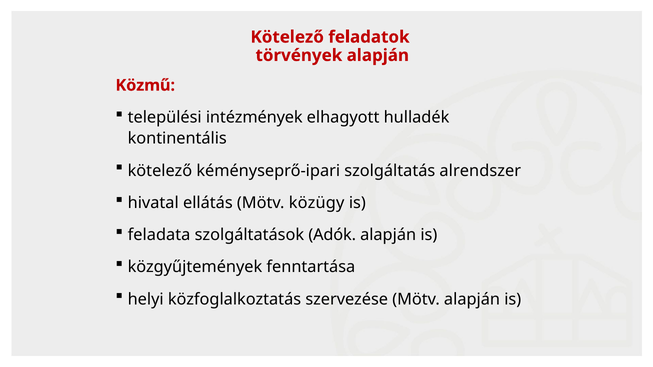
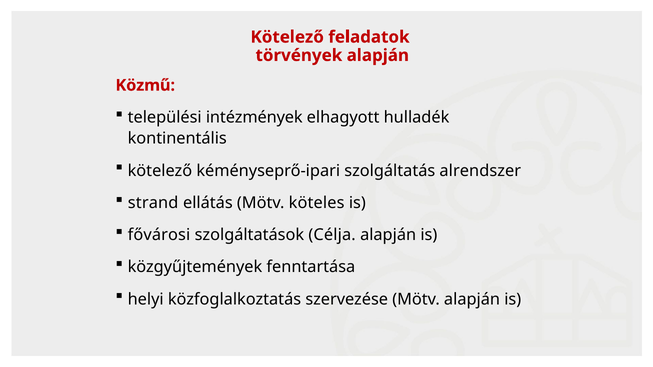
hivatal: hivatal -> strand
közügy: közügy -> köteles
feladata: feladata -> fővárosi
Adók: Adók -> Célja
